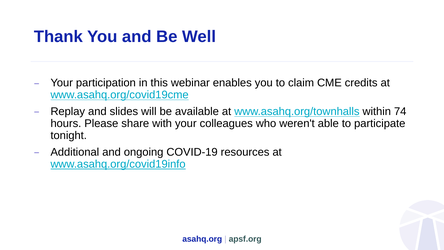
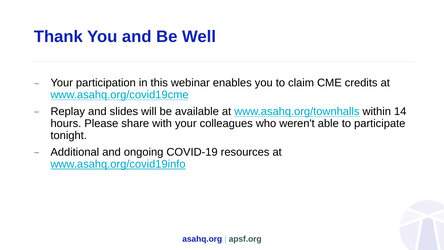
74: 74 -> 14
